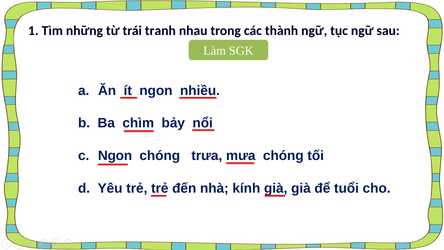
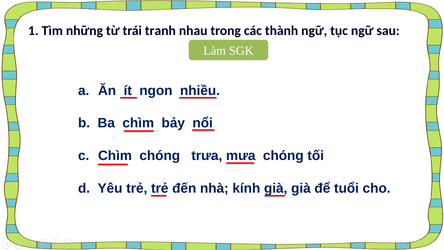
Ngon at (115, 156): Ngon -> Chìm
